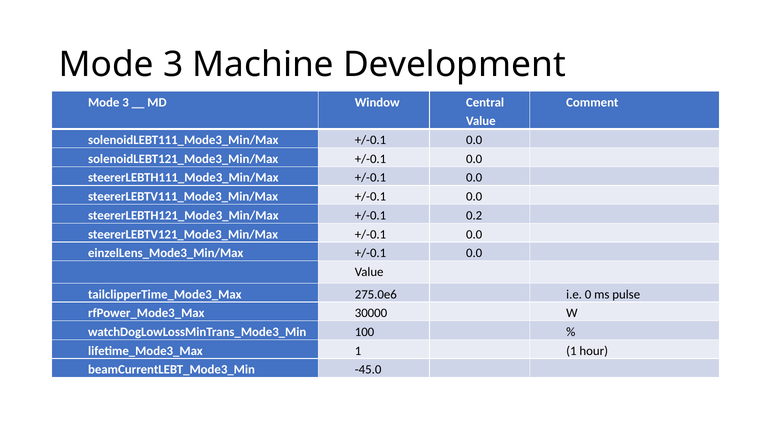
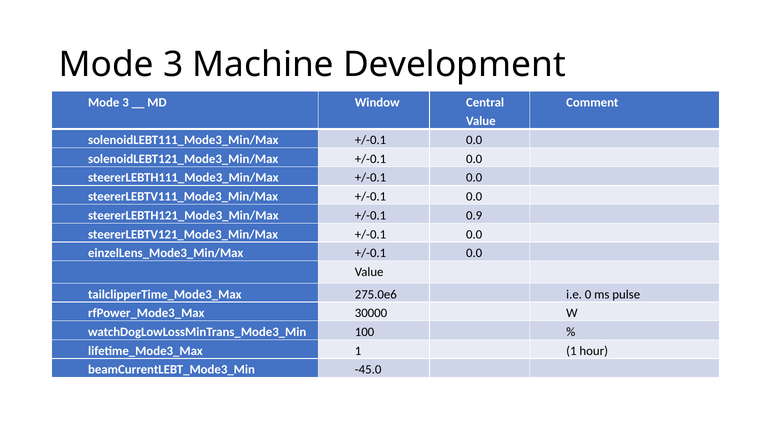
0.2: 0.2 -> 0.9
